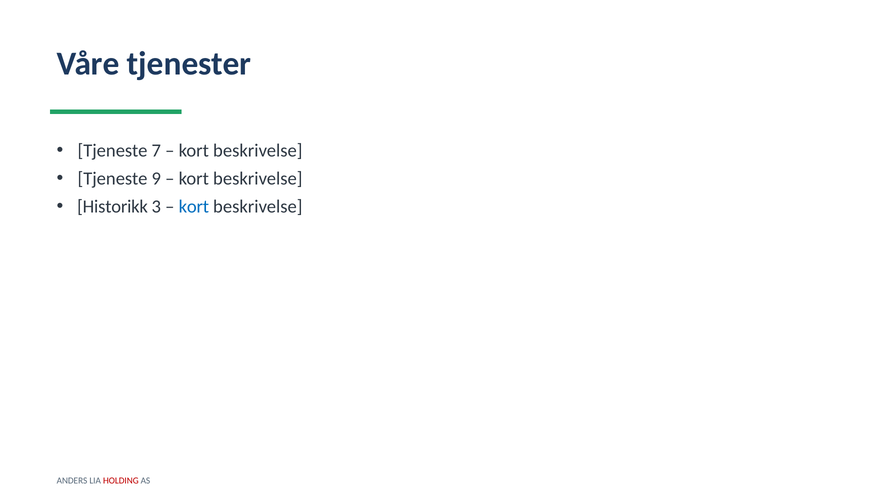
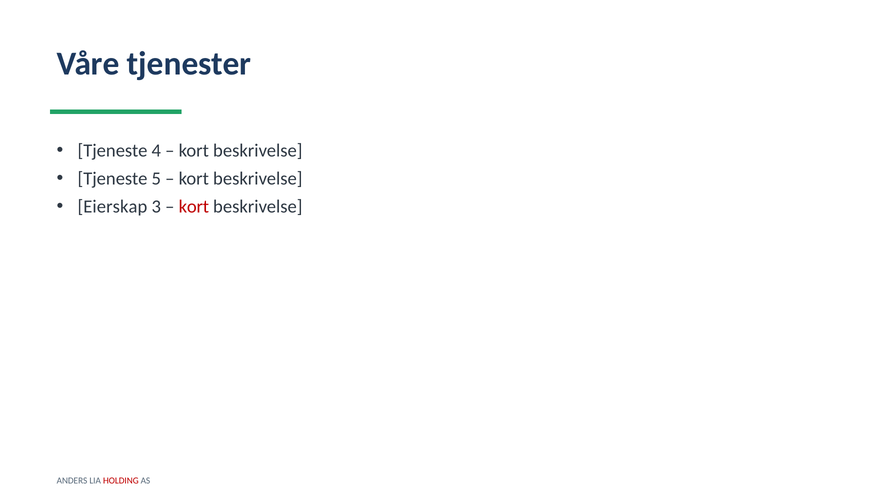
7: 7 -> 4
9: 9 -> 5
Historikk: Historikk -> Eierskap
kort at (194, 207) colour: blue -> red
